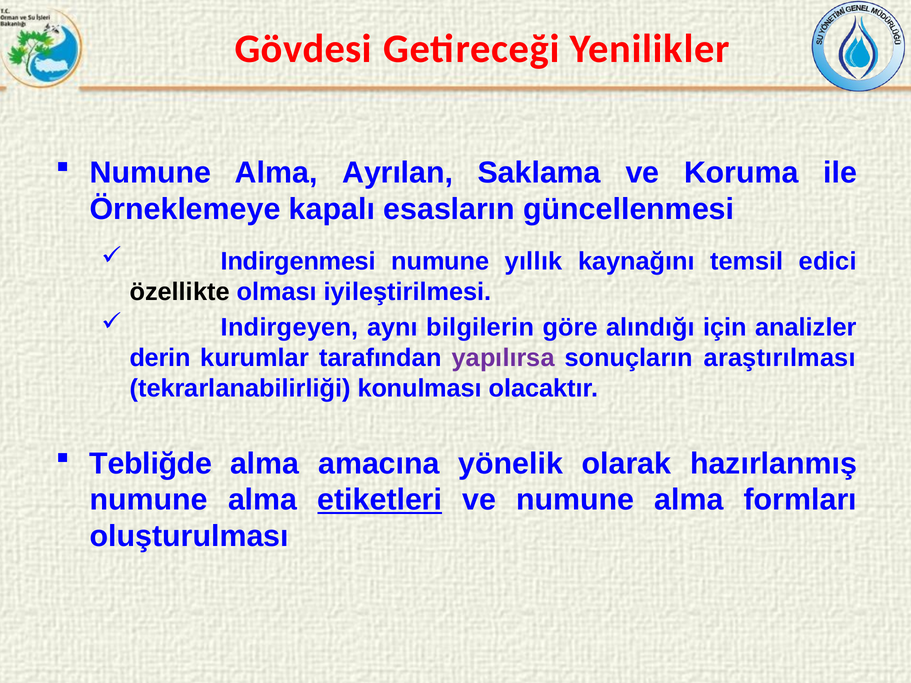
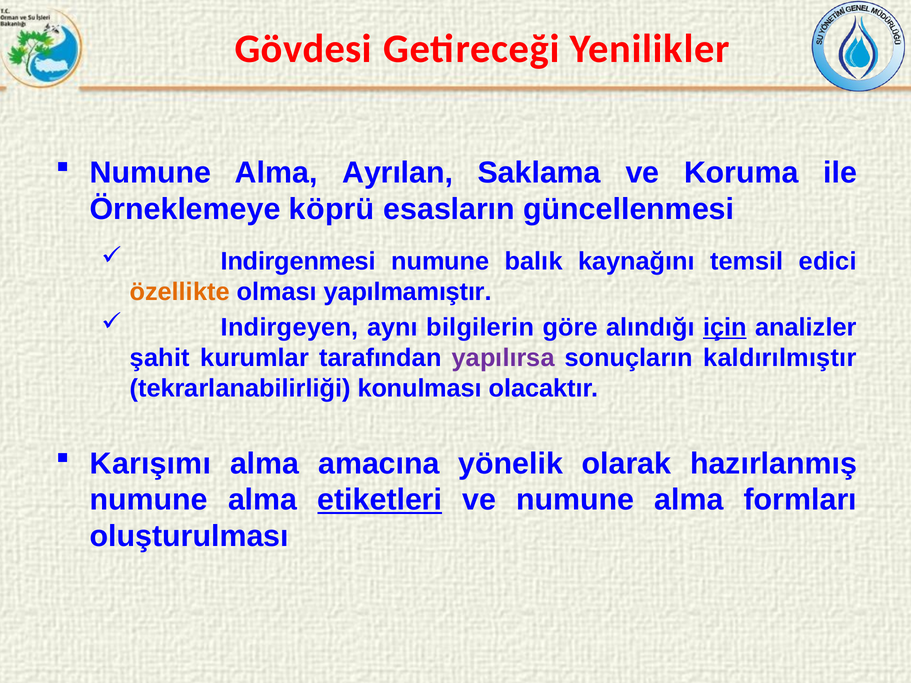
kapalı: kapalı -> köprü
yıllık: yıllık -> balık
özellikte colour: black -> orange
iyileştirilmesi: iyileştirilmesi -> yapılmamıştır
için underline: none -> present
derin: derin -> şahit
araştırılması: araştırılması -> kaldırılmıştır
Tebliğde: Tebliğde -> Karışımı
